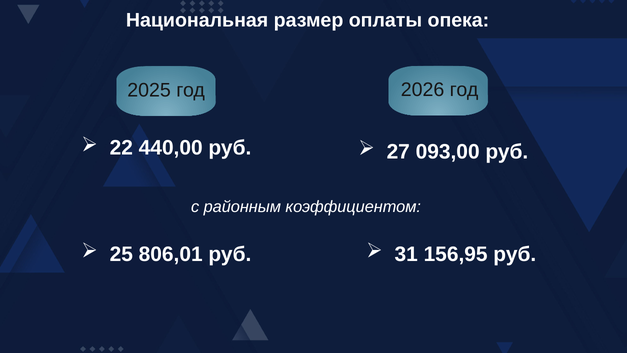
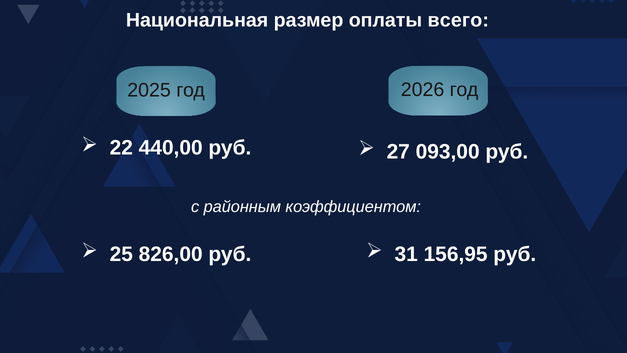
опека: опека -> всего
806,01: 806,01 -> 826,00
